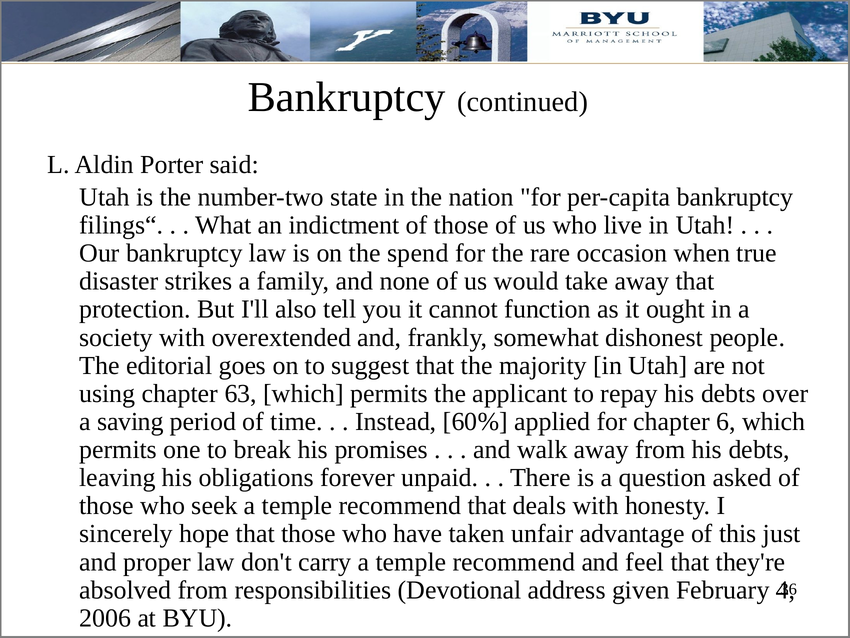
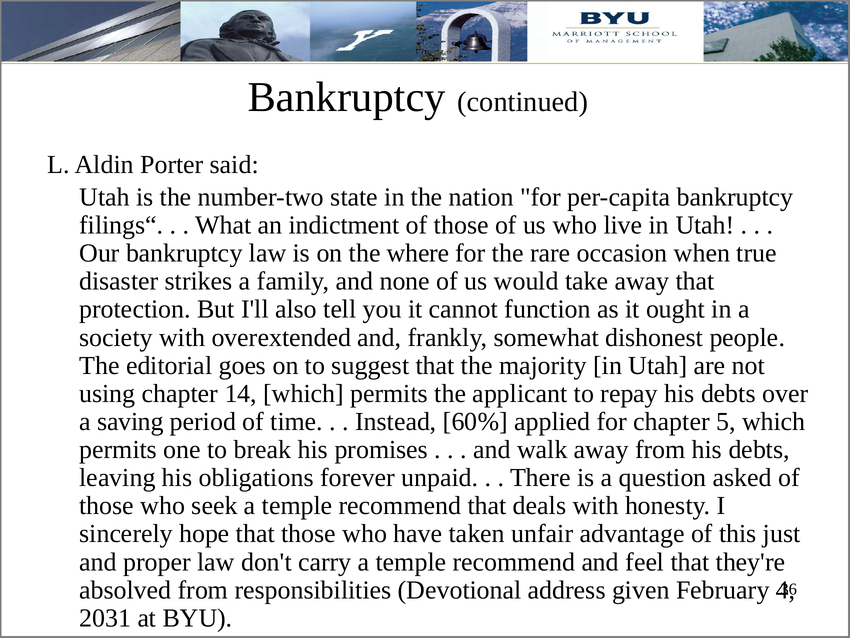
spend: spend -> where
63: 63 -> 14
6: 6 -> 5
2006: 2006 -> 2031
